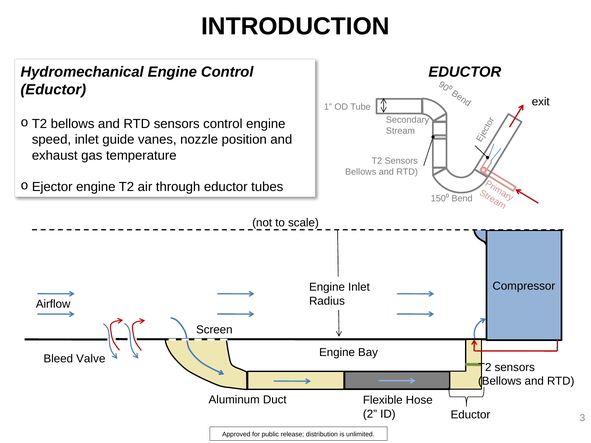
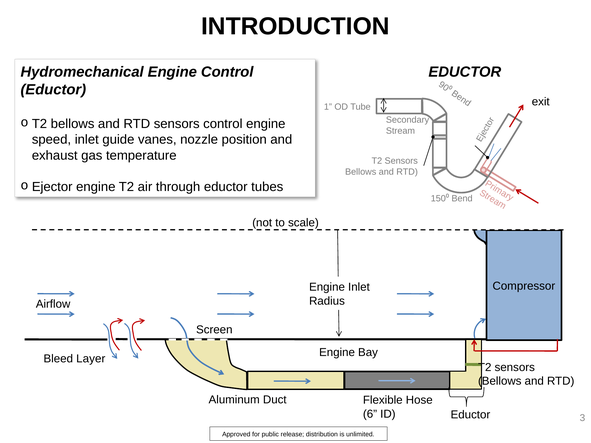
Valve: Valve -> Layer
2: 2 -> 6
